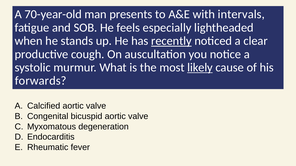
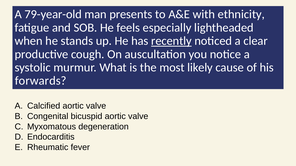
70-year-old: 70-year-old -> 79-year-old
intervals: intervals -> ethnicity
likely underline: present -> none
